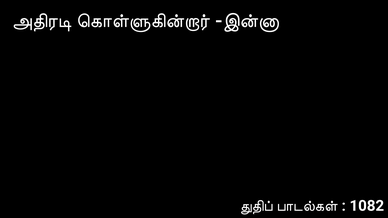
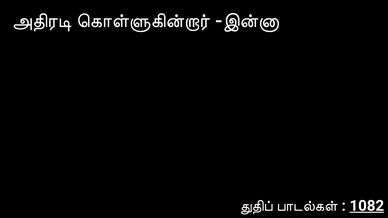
1082 underline: none -> present
